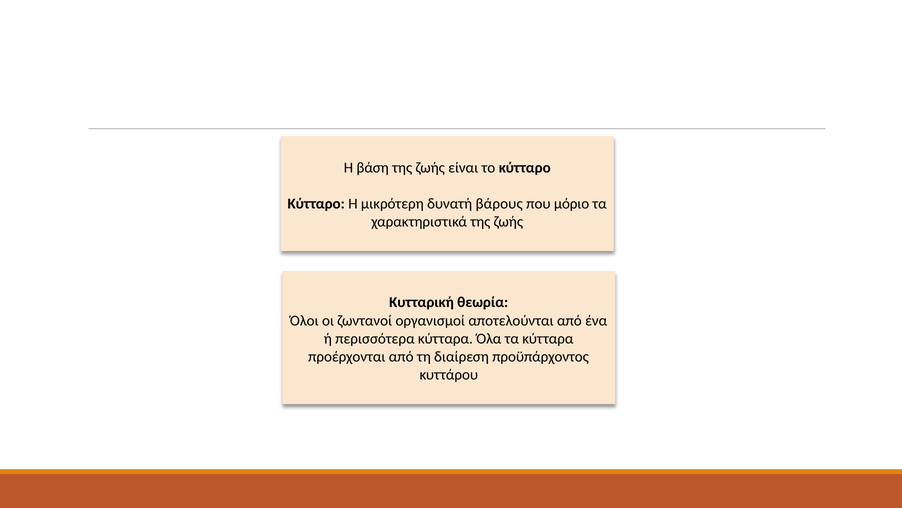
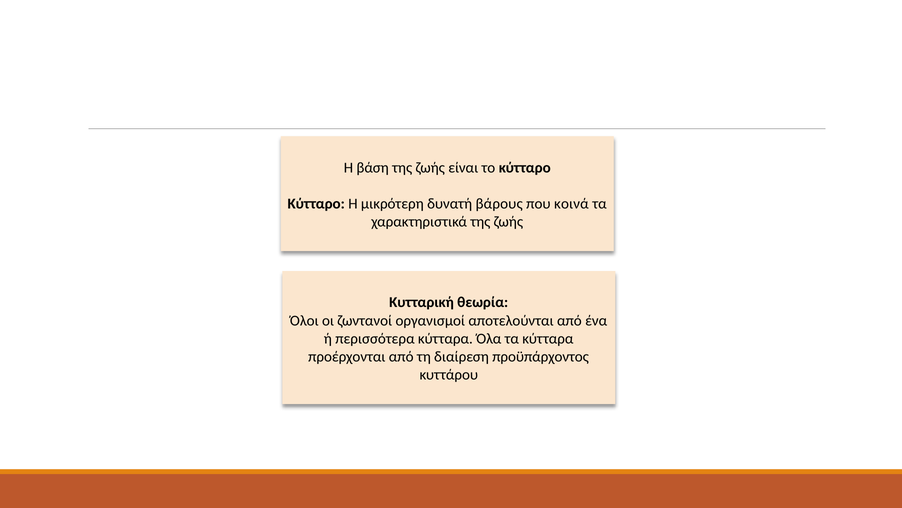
μόριο: μόριο -> κοινά
